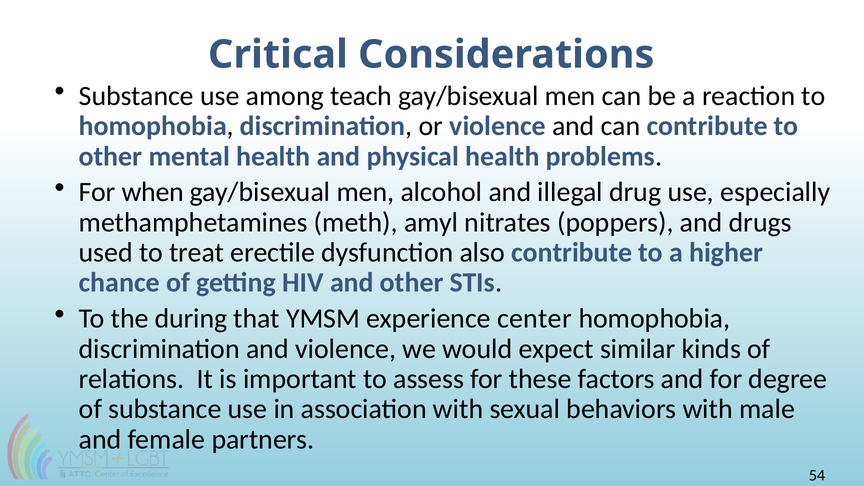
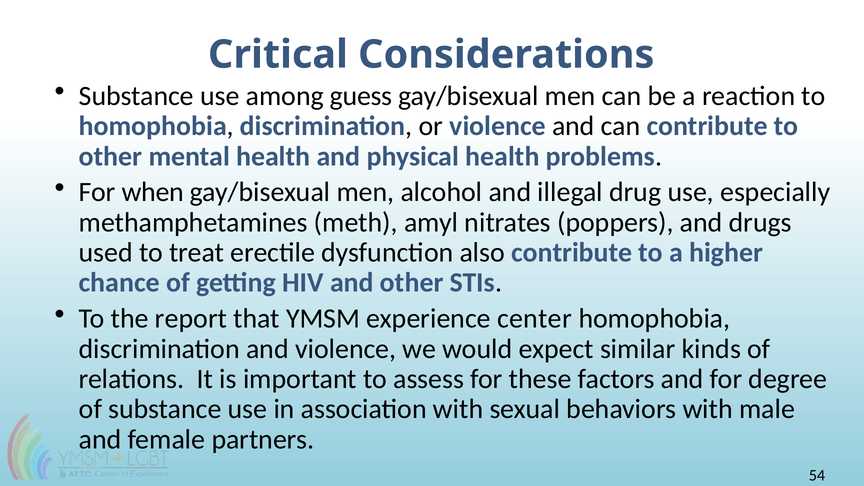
teach: teach -> guess
during: during -> report
